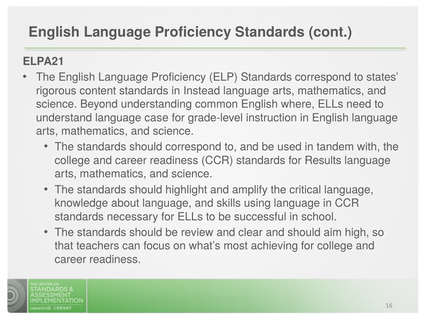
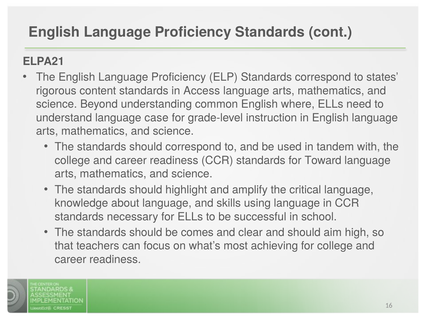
Instead: Instead -> Access
Results: Results -> Toward
review: review -> comes
